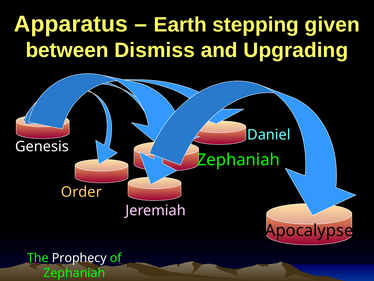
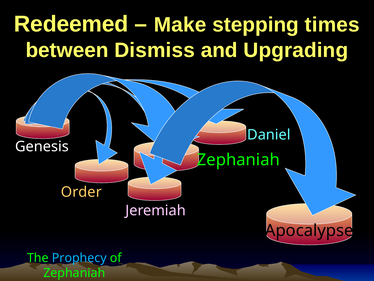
Apparatus: Apparatus -> Redeemed
Earth: Earth -> Make
given: given -> times
Prophecy colour: white -> light blue
